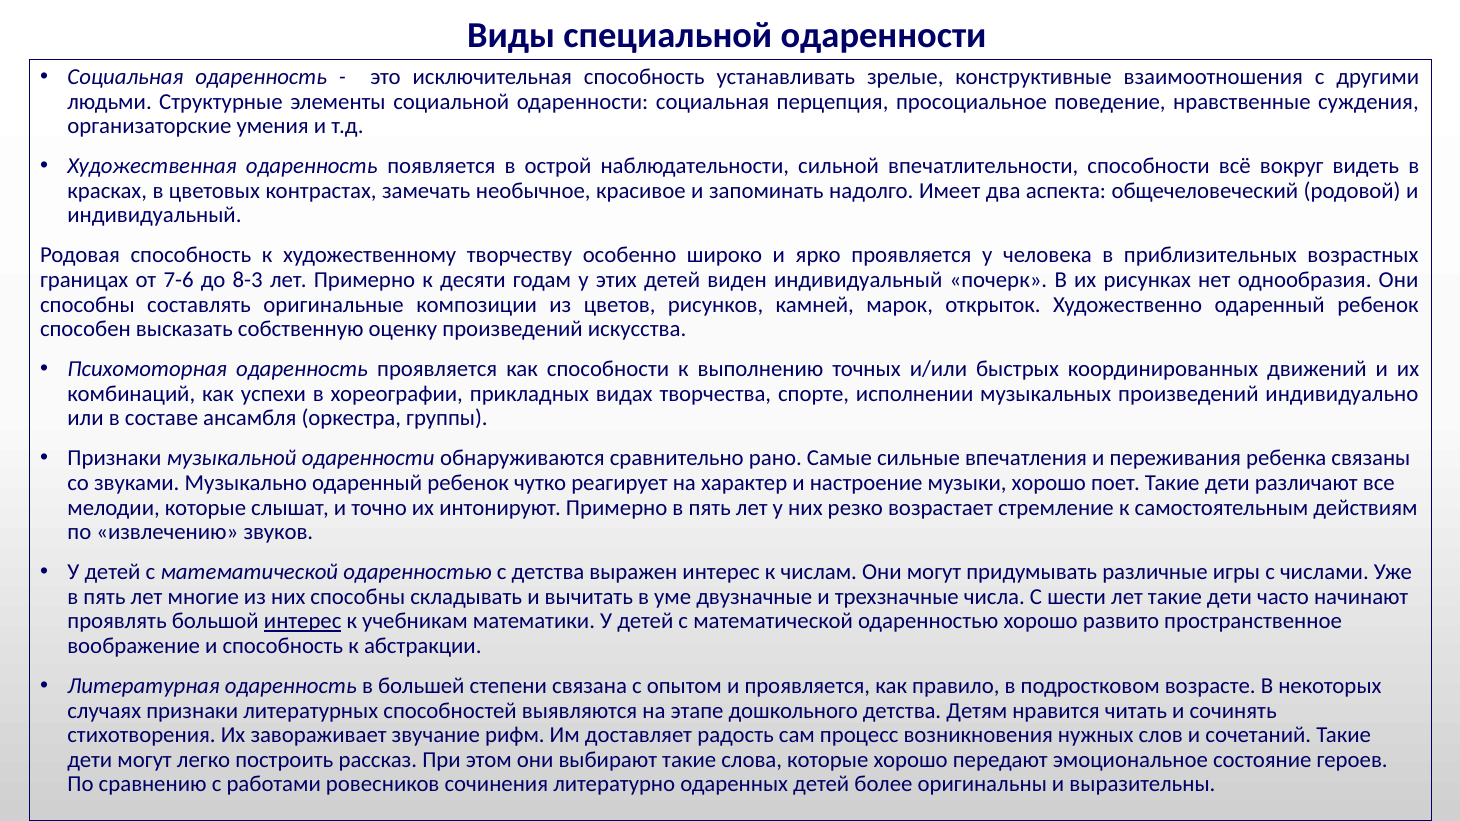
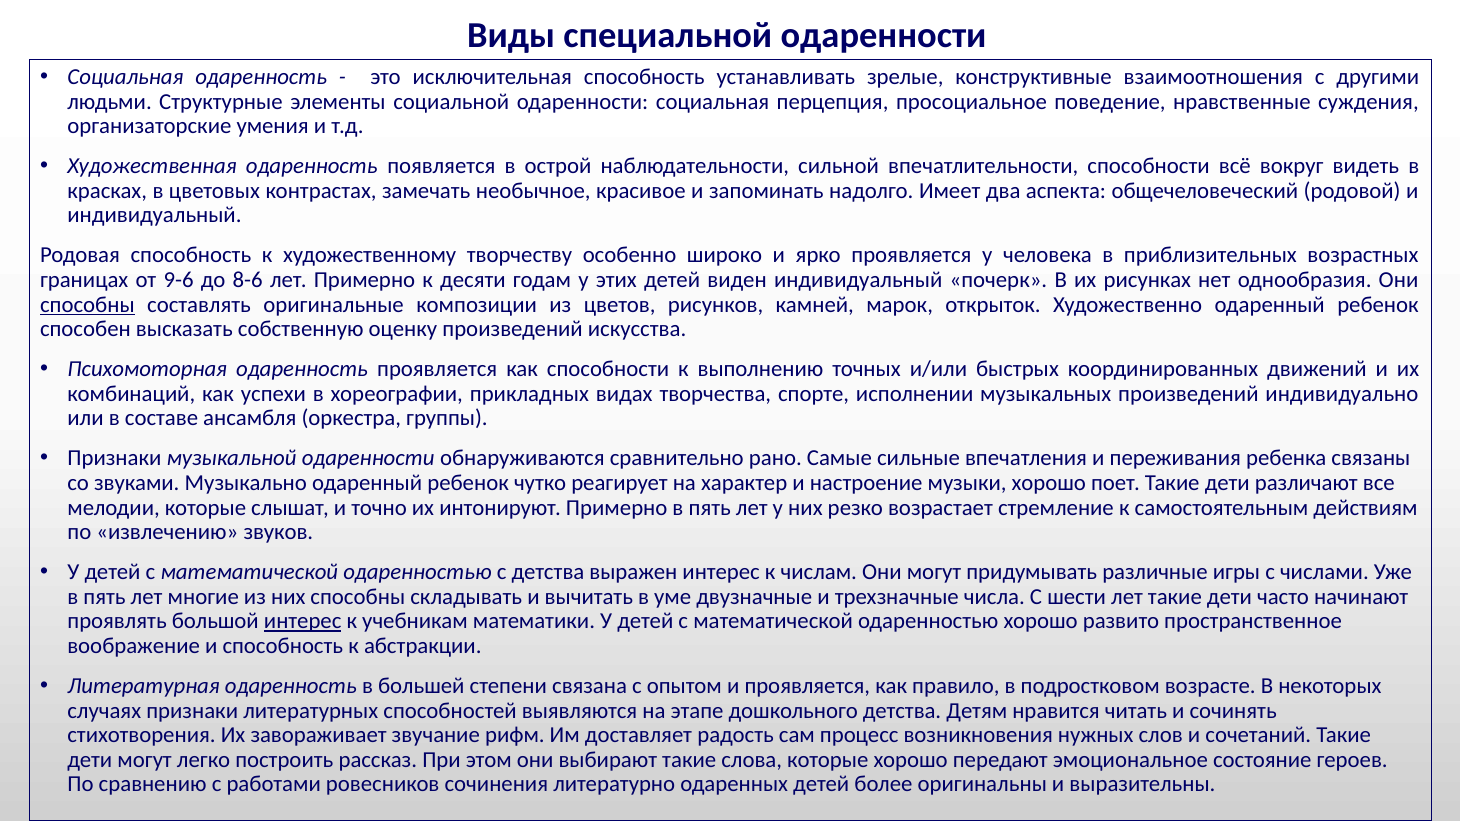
7-6: 7-6 -> 9-6
8-3: 8-3 -> 8-6
способны at (87, 305) underline: none -> present
